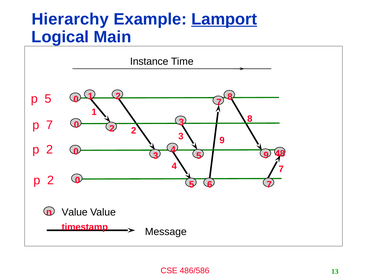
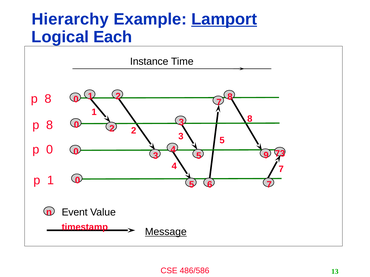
Main: Main -> Each
5 at (48, 99): 5 -> 8
7 at (50, 125): 7 -> 8
9 at (222, 141): 9 -> 5
2 at (50, 150): 2 -> 0
48: 48 -> 73
2 at (51, 181): 2 -> 1
n Value: Value -> Event
Message underline: none -> present
